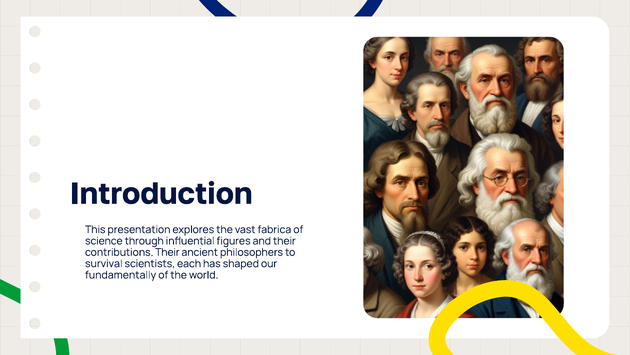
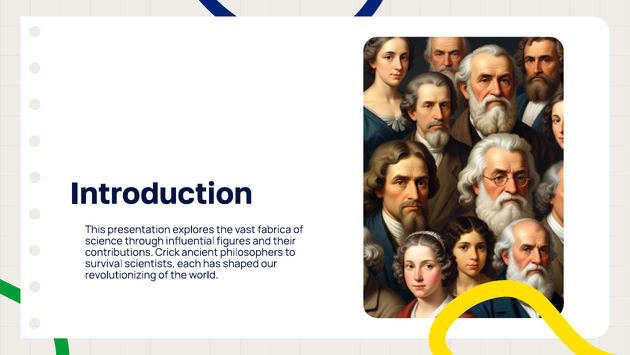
contributions Their: Their -> Crick
fundamentally: fundamentally -> revolutionizing
